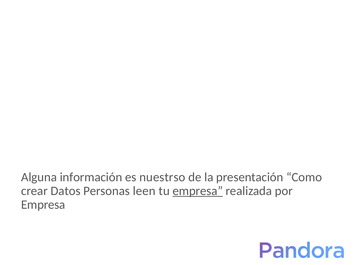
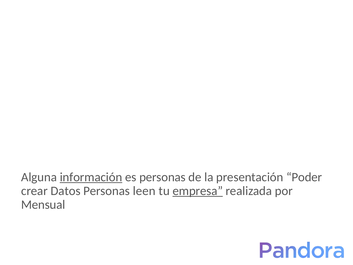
información underline: none -> present
es nuestrso: nuestrso -> personas
Como: Como -> Poder
Empresa at (43, 205): Empresa -> Mensual
